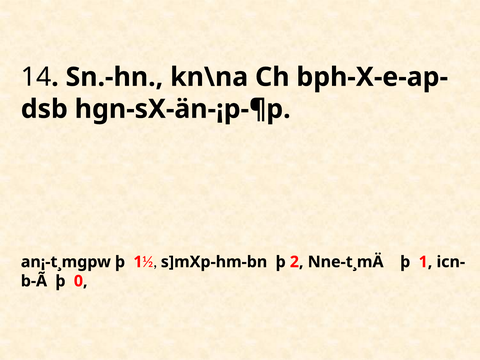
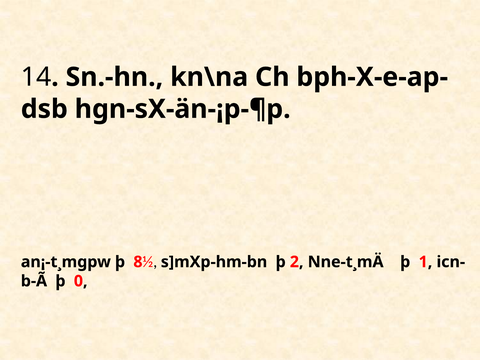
an¡-t¸mgpw þ 1: 1 -> 8
